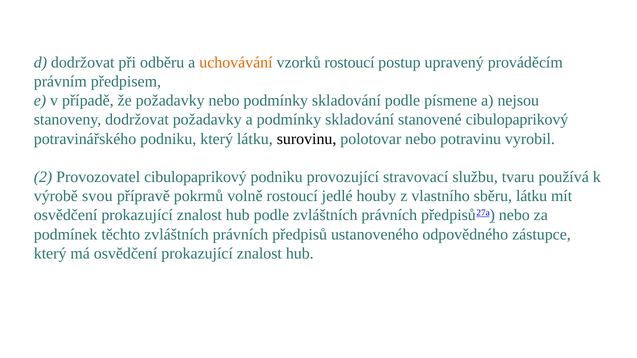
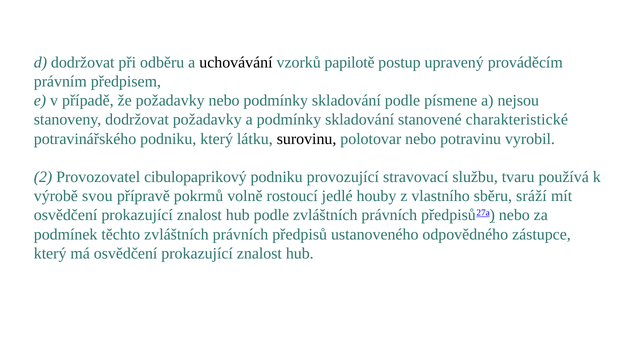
uchovávání colour: orange -> black
vzorků rostoucí: rostoucí -> papilotě
stanovené cibulopaprikový: cibulopaprikový -> charakteristické
sběru látku: látku -> sráží
